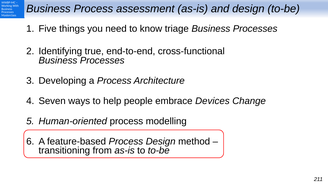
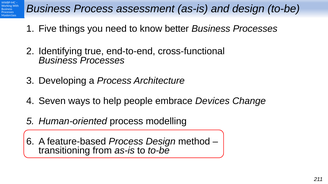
triage: triage -> better
